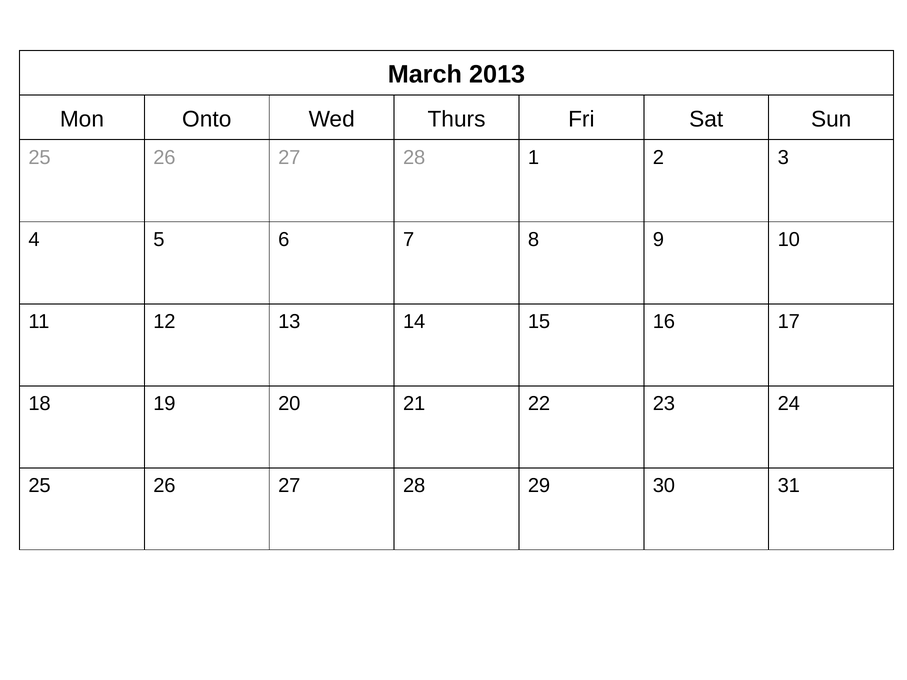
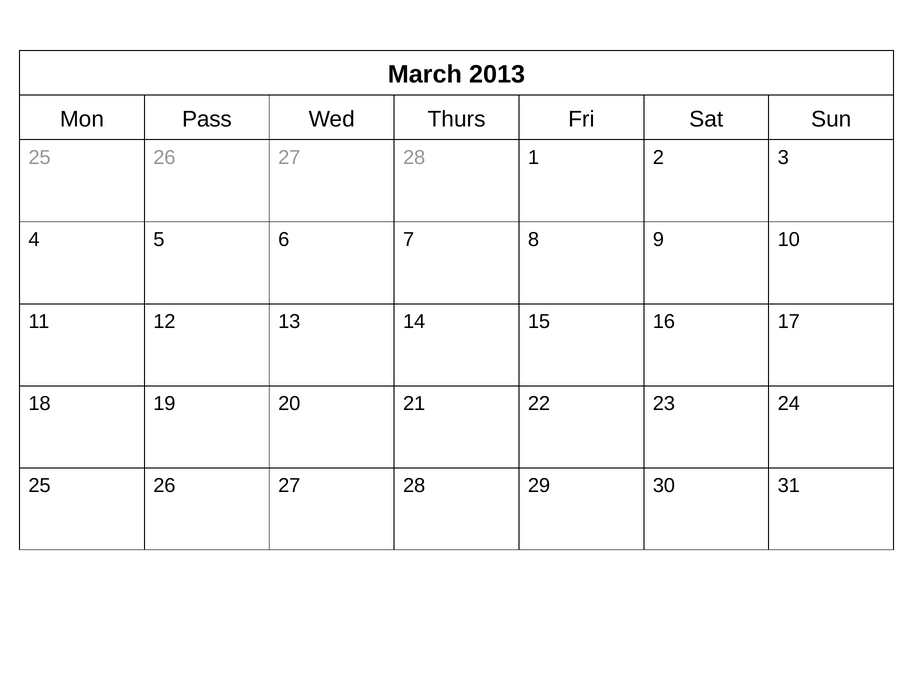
Onto: Onto -> Pass
